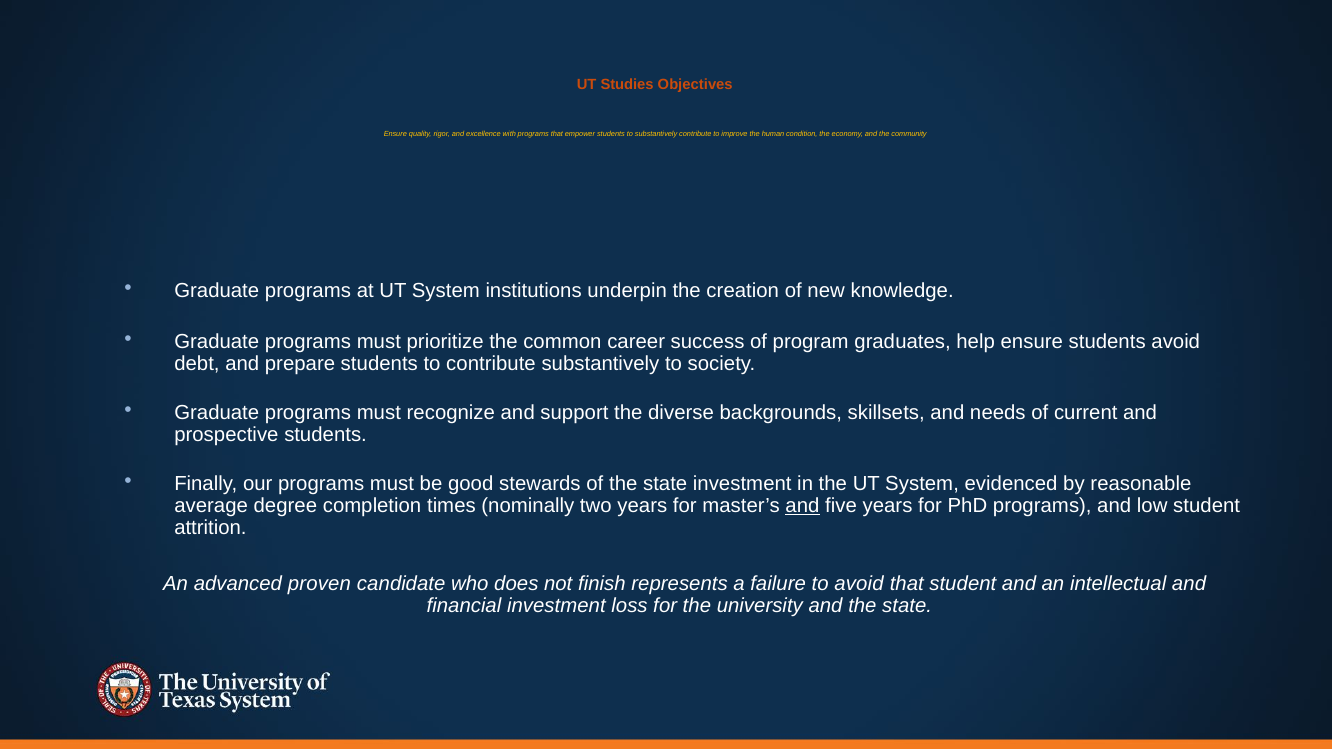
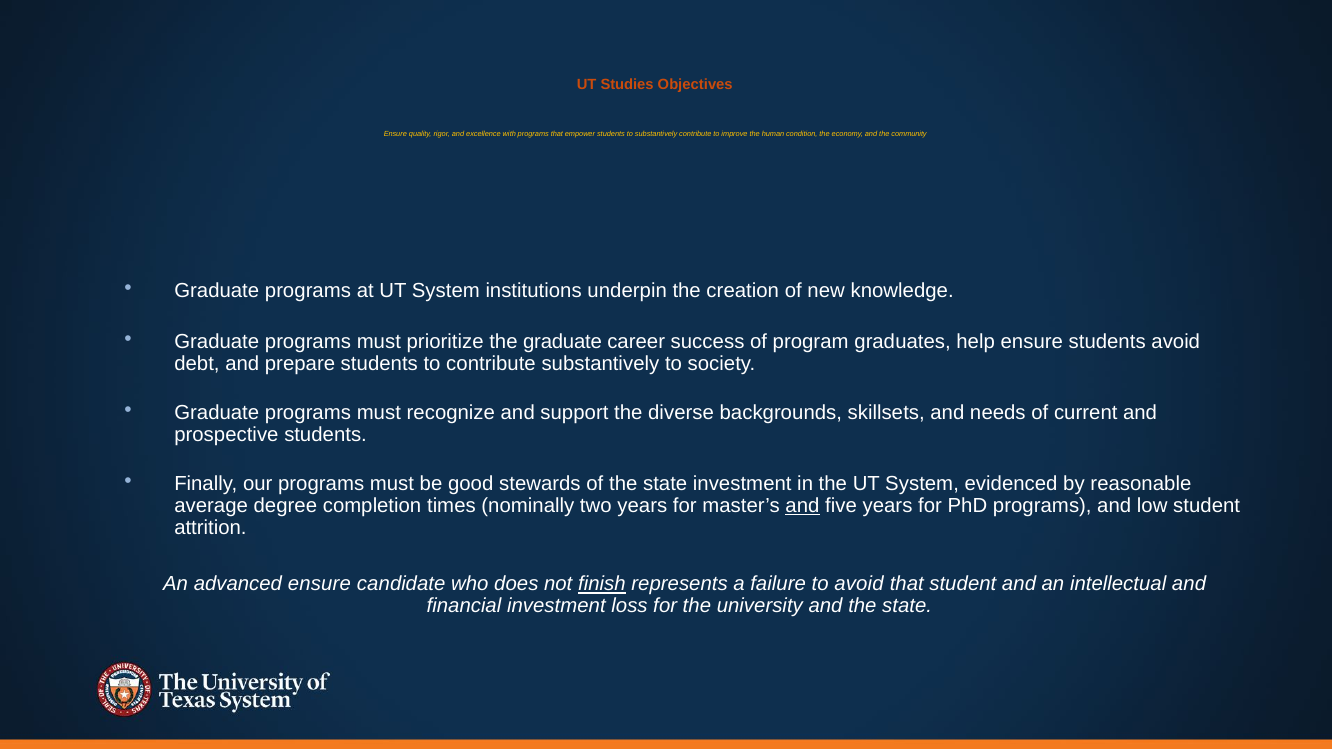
the common: common -> graduate
advanced proven: proven -> ensure
finish underline: none -> present
